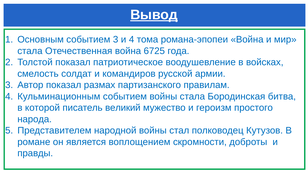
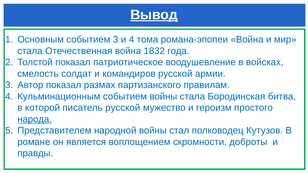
6725: 6725 -> 1832
писатель великий: великий -> русской
народа underline: none -> present
